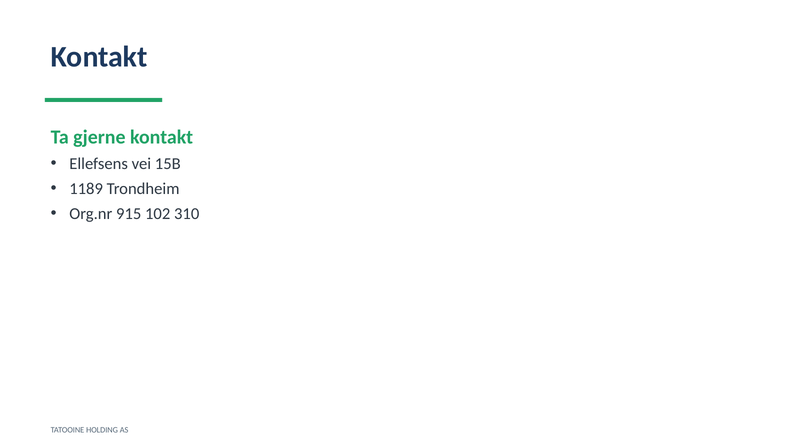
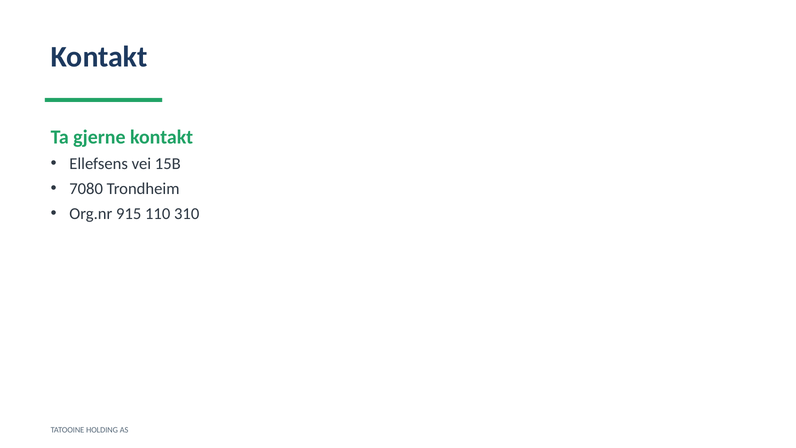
1189: 1189 -> 7080
102: 102 -> 110
